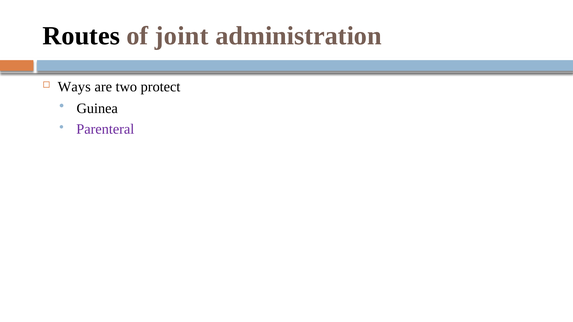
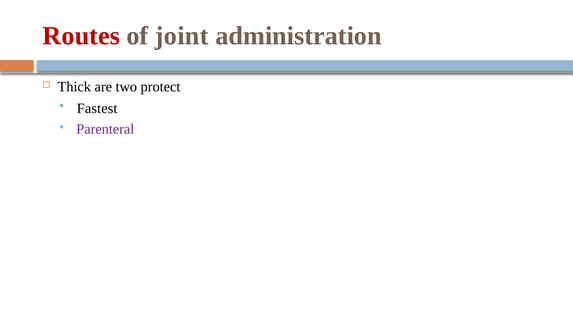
Routes colour: black -> red
Ways: Ways -> Thick
Guinea: Guinea -> Fastest
